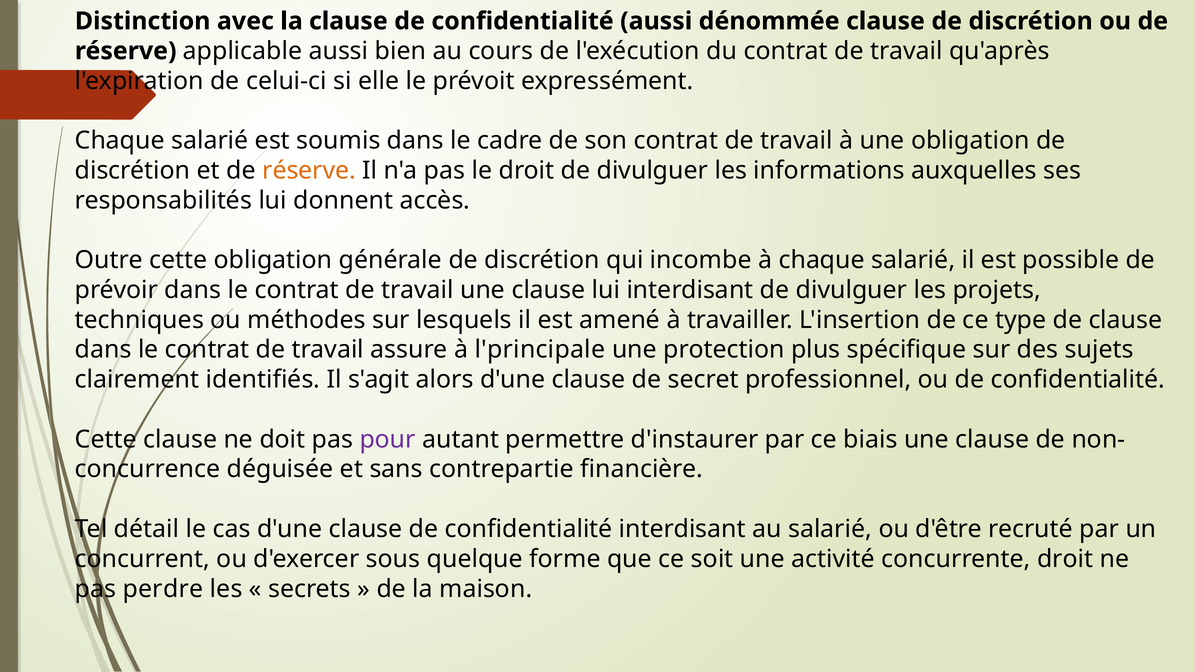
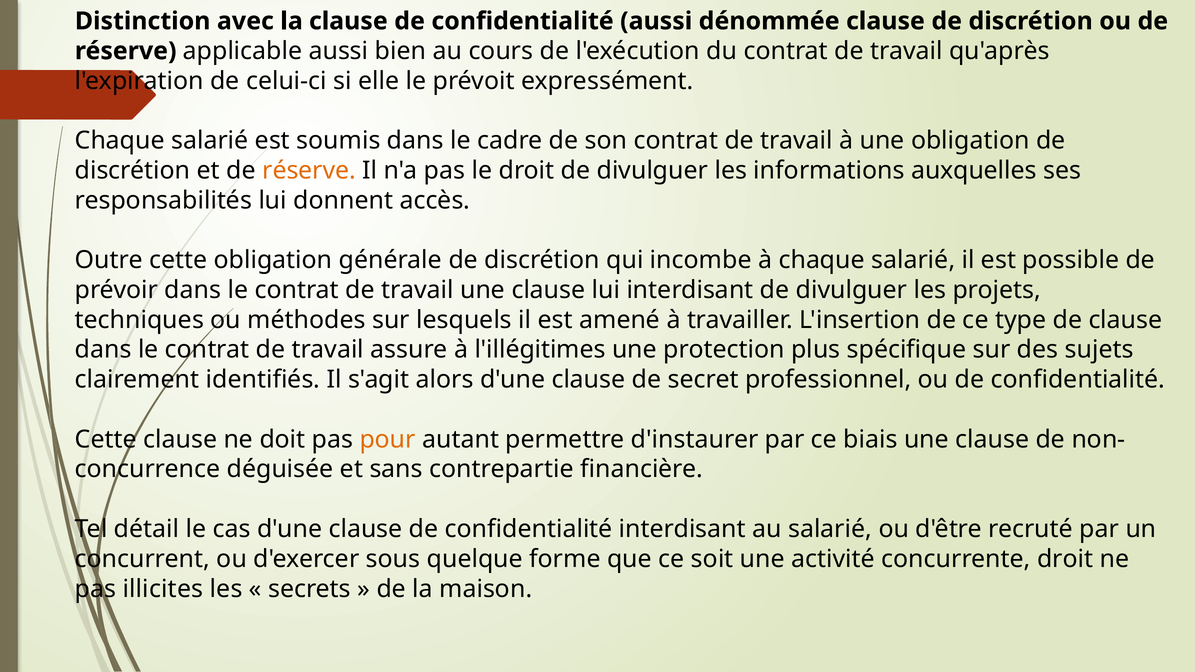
l'principale: l'principale -> l'illégitimes
pour colour: purple -> orange
perdre: perdre -> illicites
